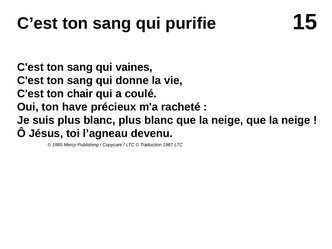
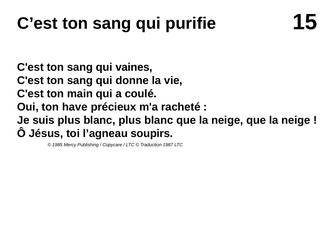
chair: chair -> main
devenu: devenu -> soupirs
